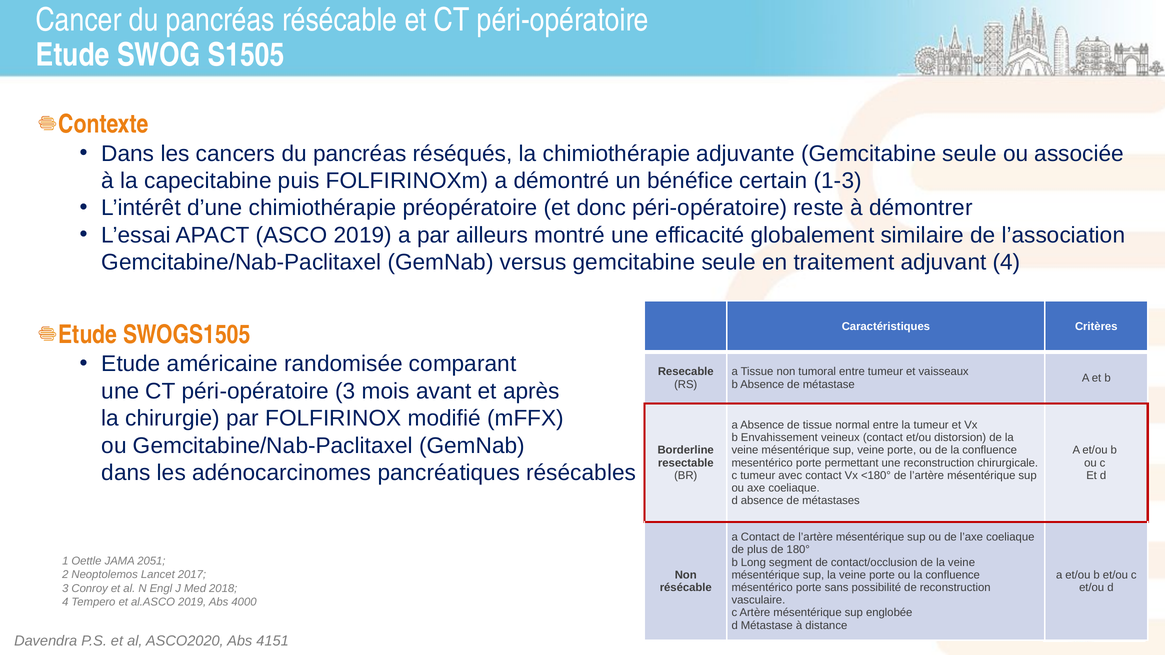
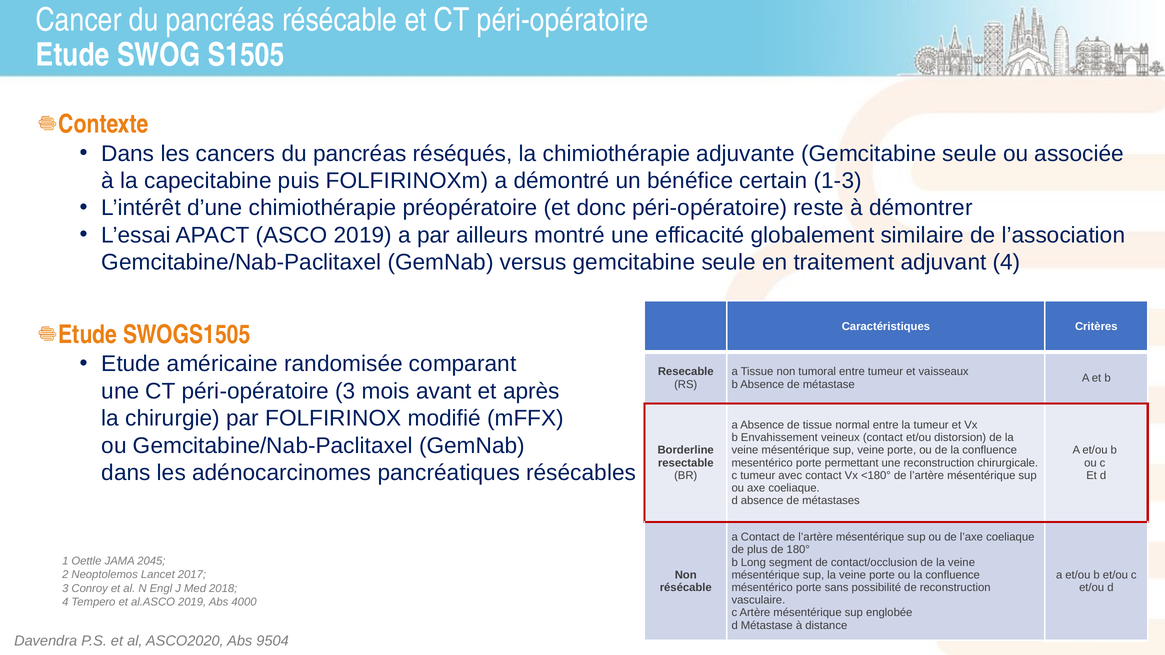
2051: 2051 -> 2045
4151: 4151 -> 9504
